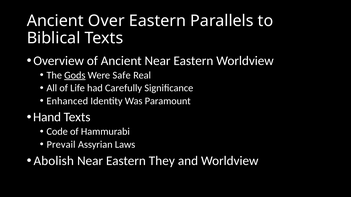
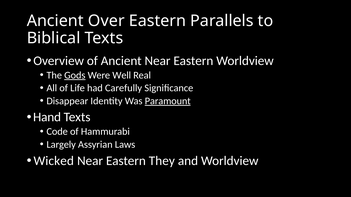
Safe: Safe -> Well
Enhanced: Enhanced -> Disappear
Paramount underline: none -> present
Prevail: Prevail -> Largely
Abolish: Abolish -> Wicked
